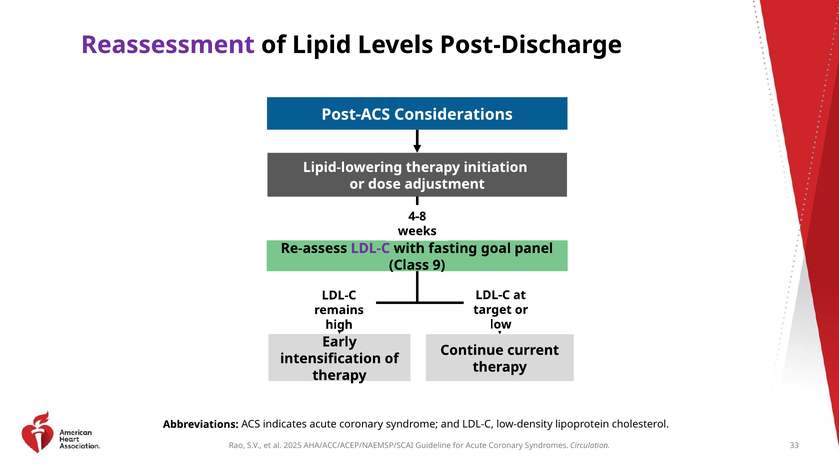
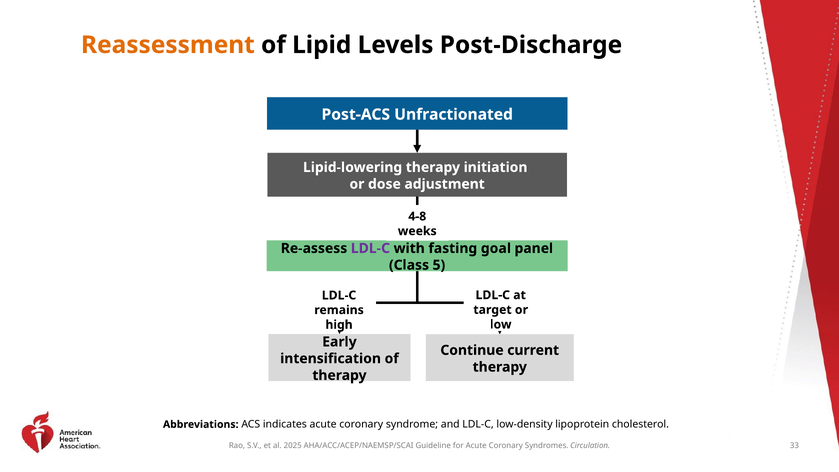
Reassessment colour: purple -> orange
Considerations: Considerations -> Unfractionated
9: 9 -> 5
